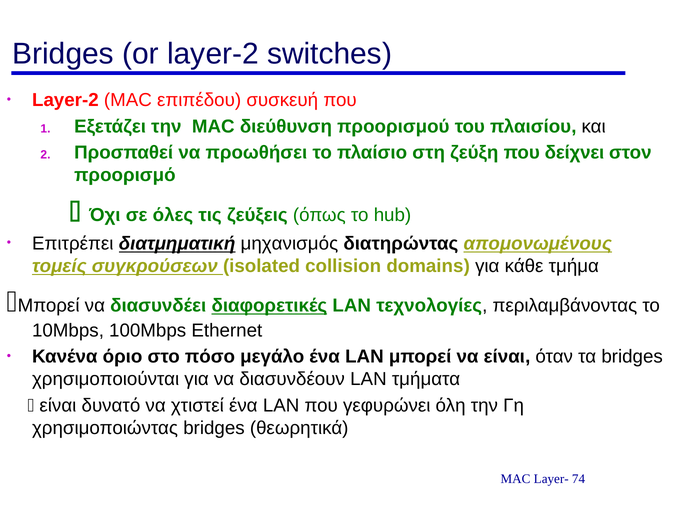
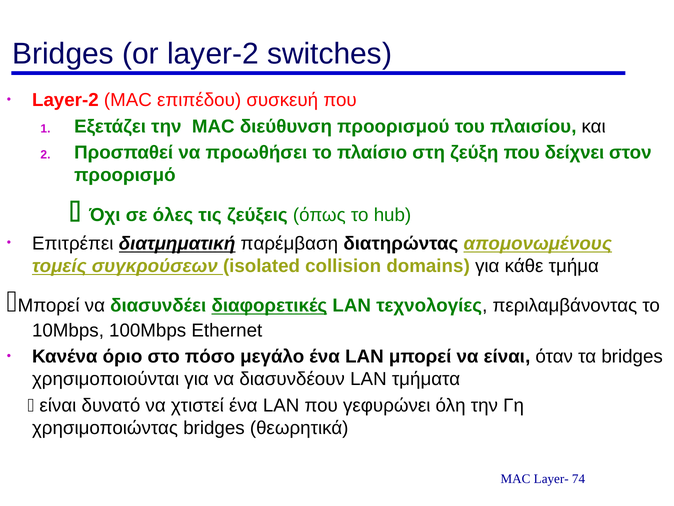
μηχανισμός: μηχανισμός -> παρέμβαση
